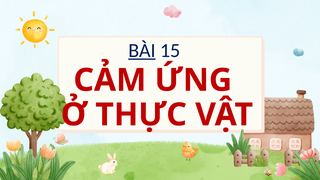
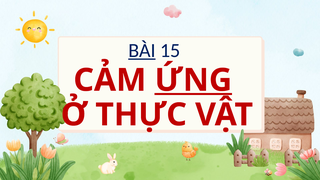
ỨNG underline: none -> present
